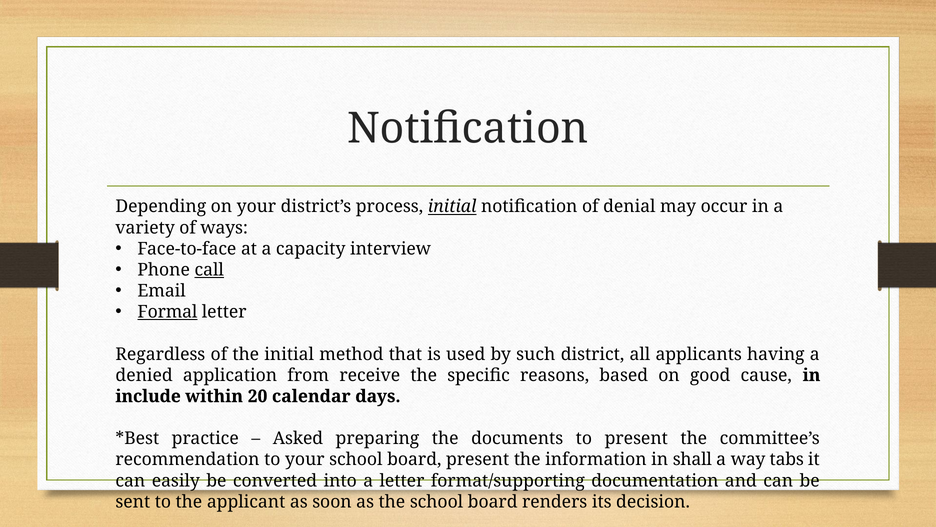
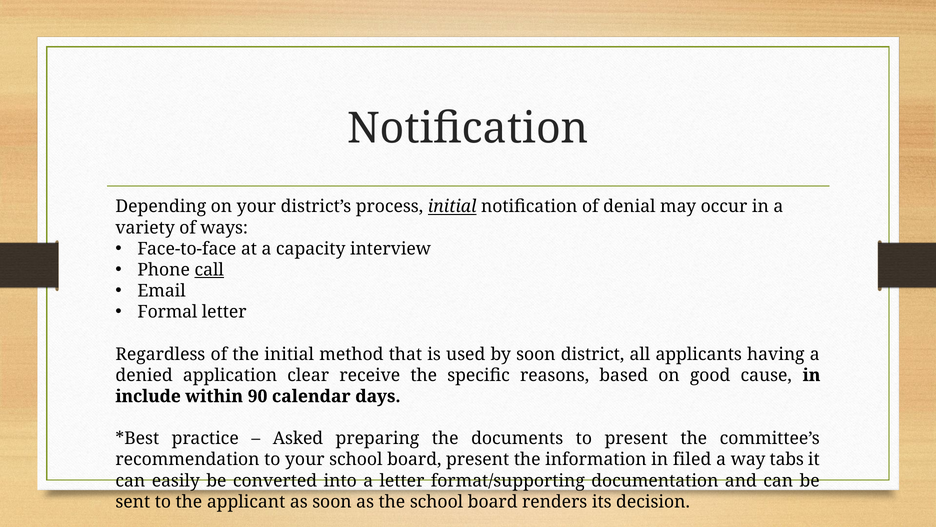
Formal underline: present -> none
by such: such -> soon
from: from -> clear
20: 20 -> 90
shall: shall -> filed
